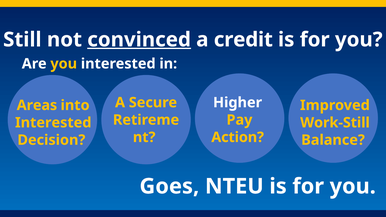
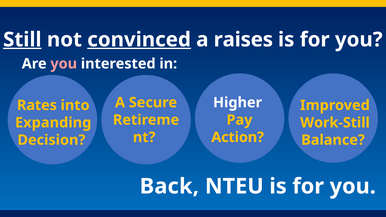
Still underline: none -> present
credit: credit -> raises
you at (64, 64) colour: yellow -> pink
Areas: Areas -> Rates
Interested at (53, 123): Interested -> Expanding
Goes: Goes -> Back
